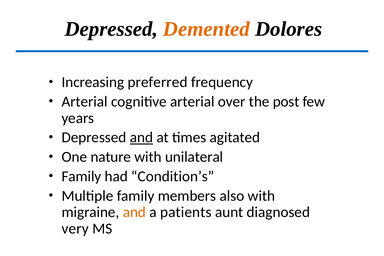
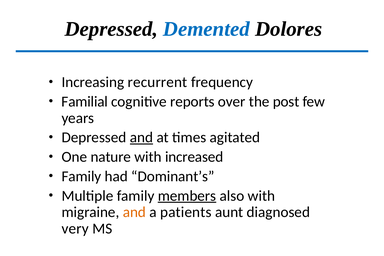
Demented colour: orange -> blue
preferred: preferred -> recurrent
Arterial at (85, 102): Arterial -> Familial
cognitive arterial: arterial -> reports
unilateral: unilateral -> increased
Condition’s: Condition’s -> Dominant’s
members underline: none -> present
